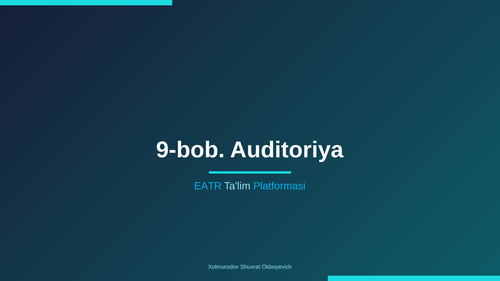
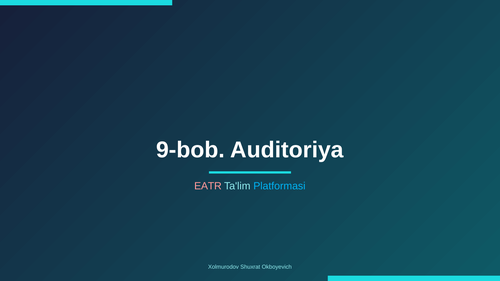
EATR colour: light blue -> pink
